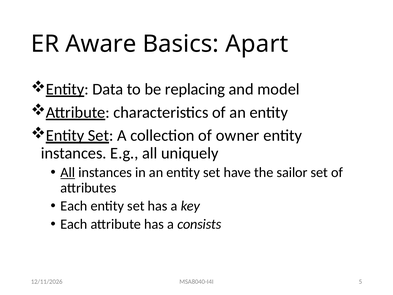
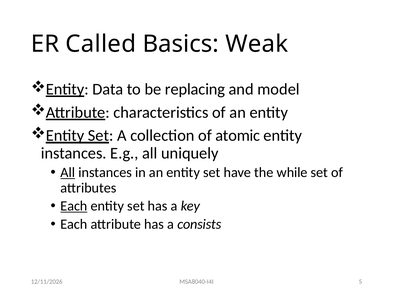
Aware: Aware -> Called
Apart: Apart -> Weak
owner: owner -> atomic
sailor: sailor -> while
Each at (74, 206) underline: none -> present
